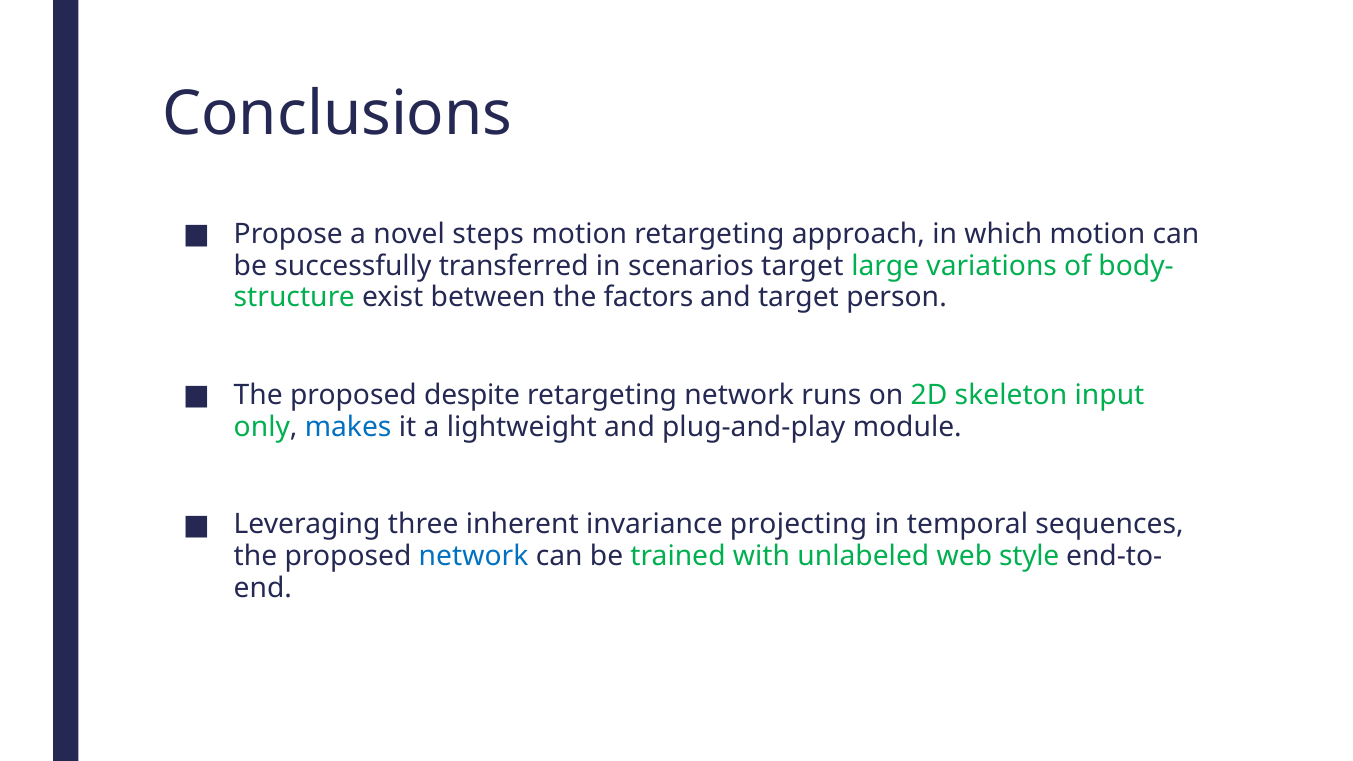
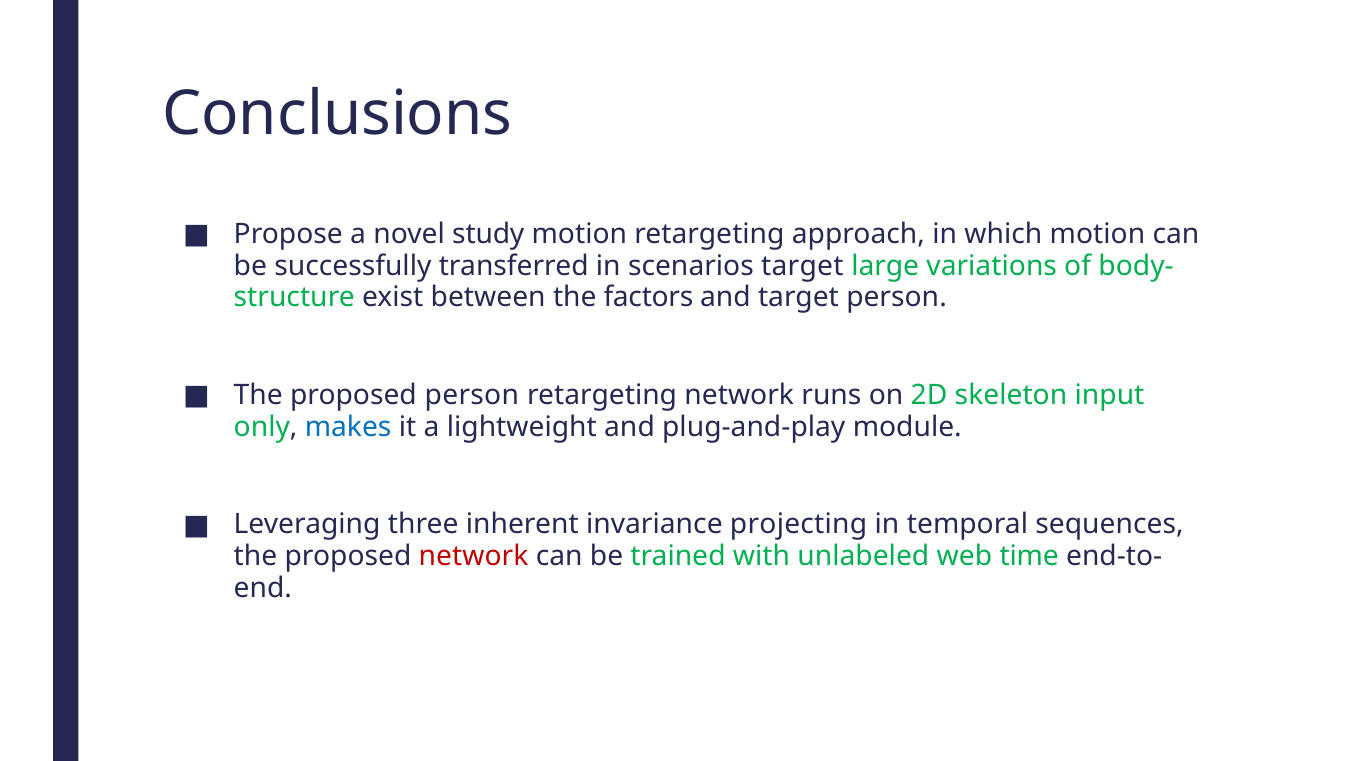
steps: steps -> study
proposed despite: despite -> person
network at (474, 556) colour: blue -> red
style: style -> time
